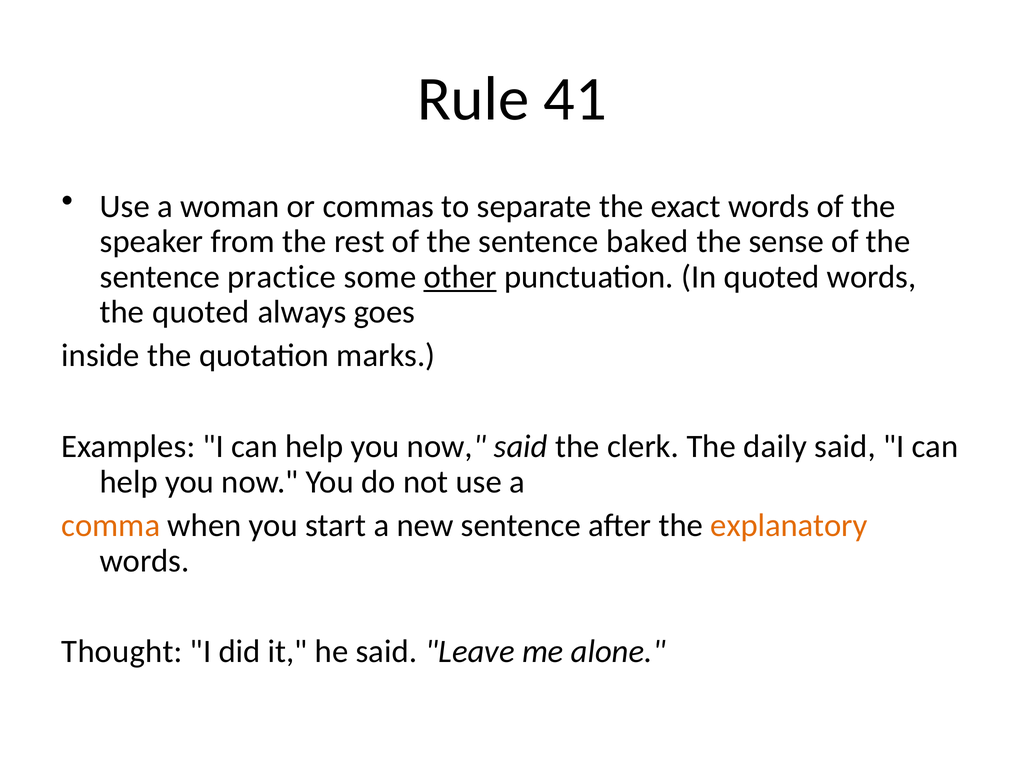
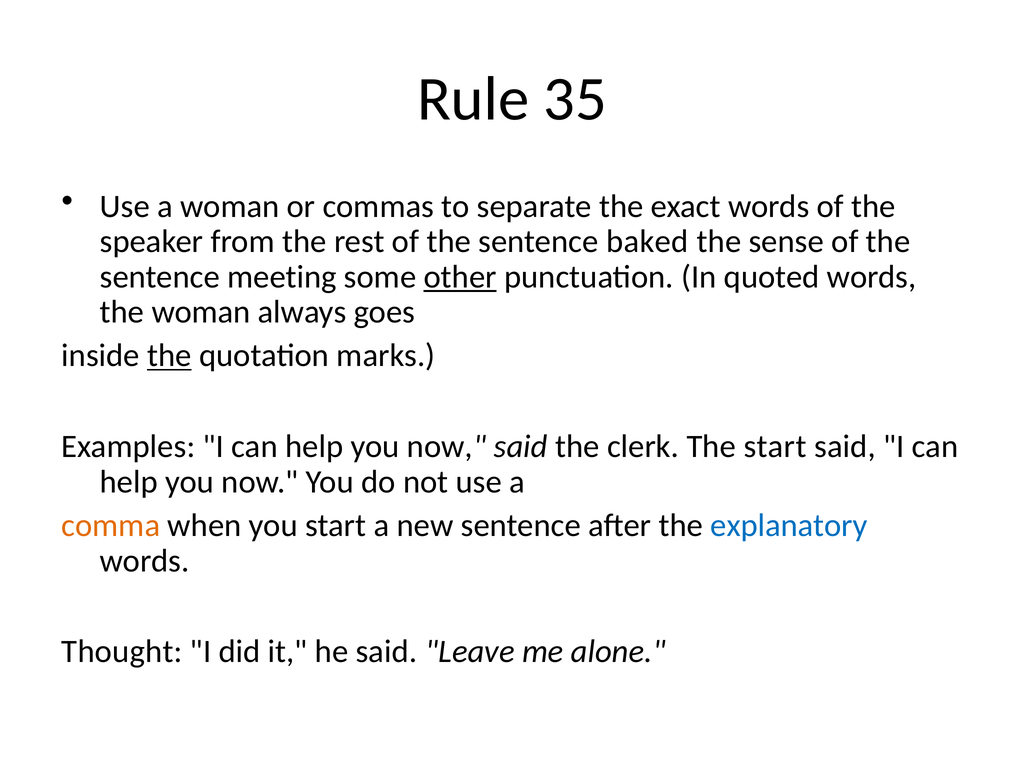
41: 41 -> 35
practice: practice -> meeting
the quoted: quoted -> woman
the at (169, 356) underline: none -> present
The daily: daily -> start
explanatory colour: orange -> blue
